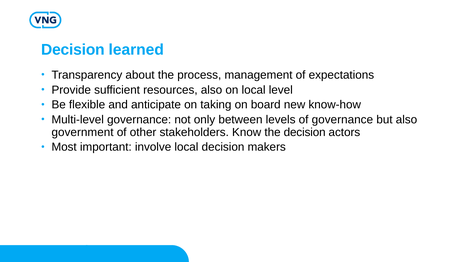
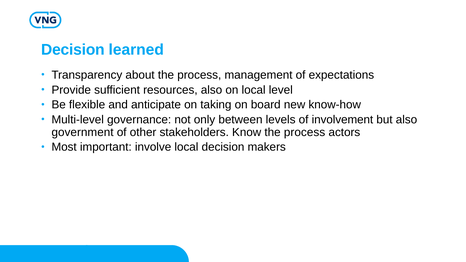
of governance: governance -> involvement
Know the decision: decision -> process
